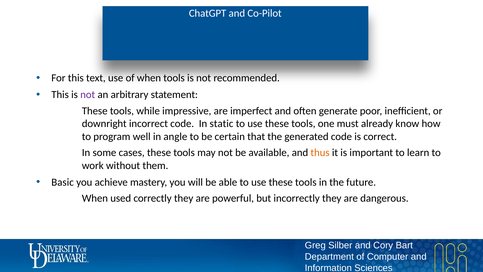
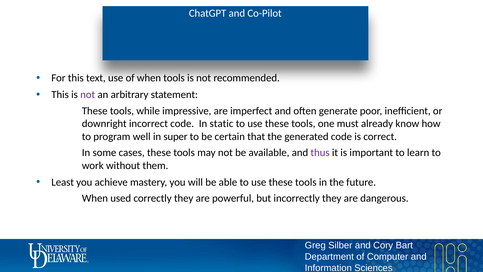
angle: angle -> super
thus colour: orange -> purple
Basic: Basic -> Least
